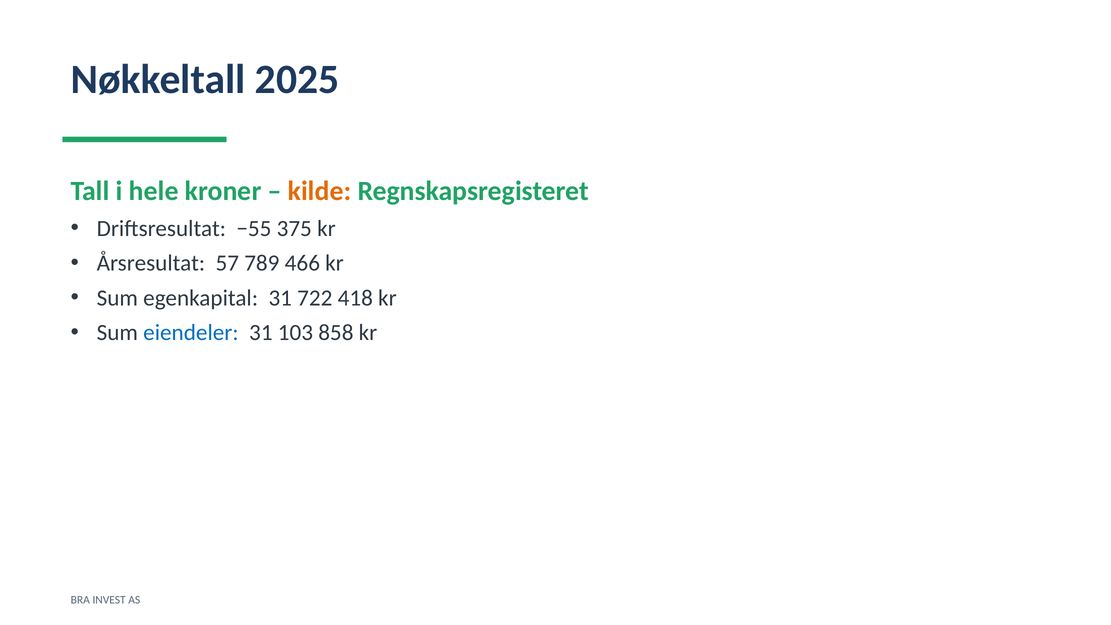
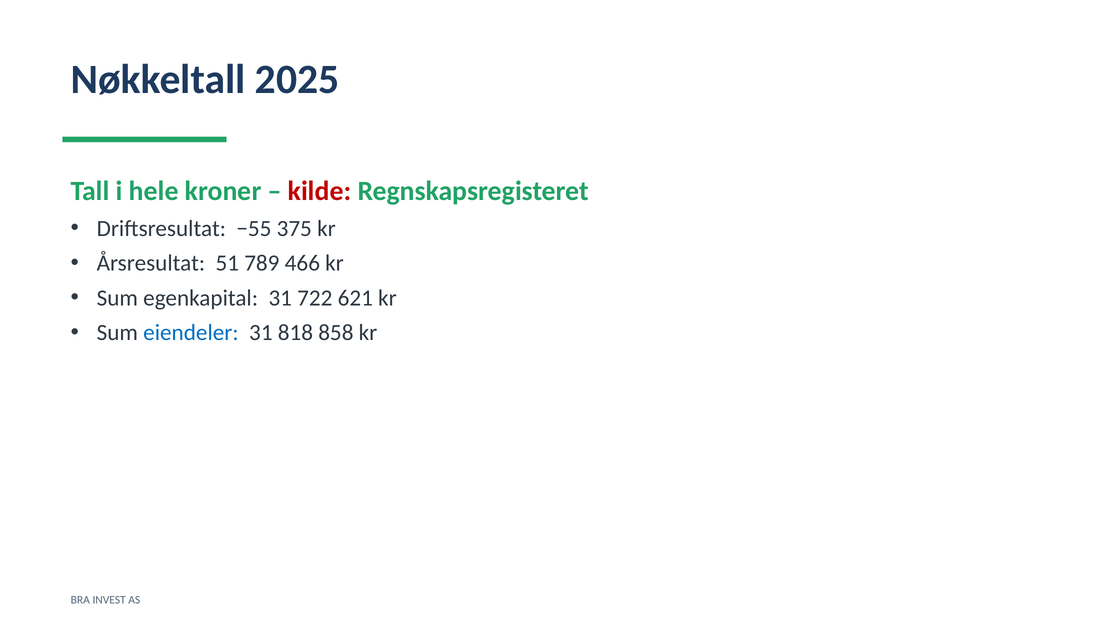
kilde colour: orange -> red
57: 57 -> 51
418: 418 -> 621
103: 103 -> 818
